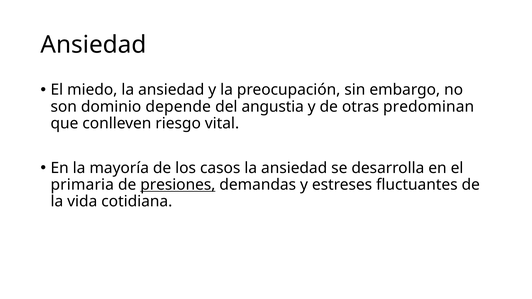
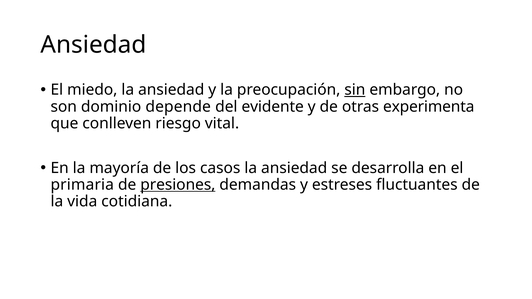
sin underline: none -> present
angustia: angustia -> evidente
predominan: predominan -> experimenta
